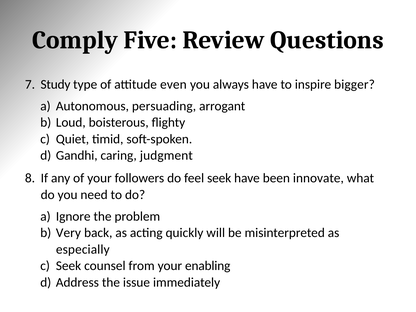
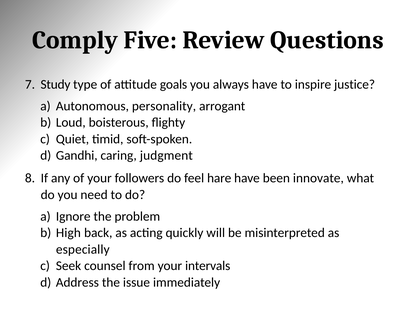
even: even -> goals
bigger: bigger -> justice
persuading: persuading -> personality
feel seek: seek -> hare
Very: Very -> High
enabling: enabling -> intervals
